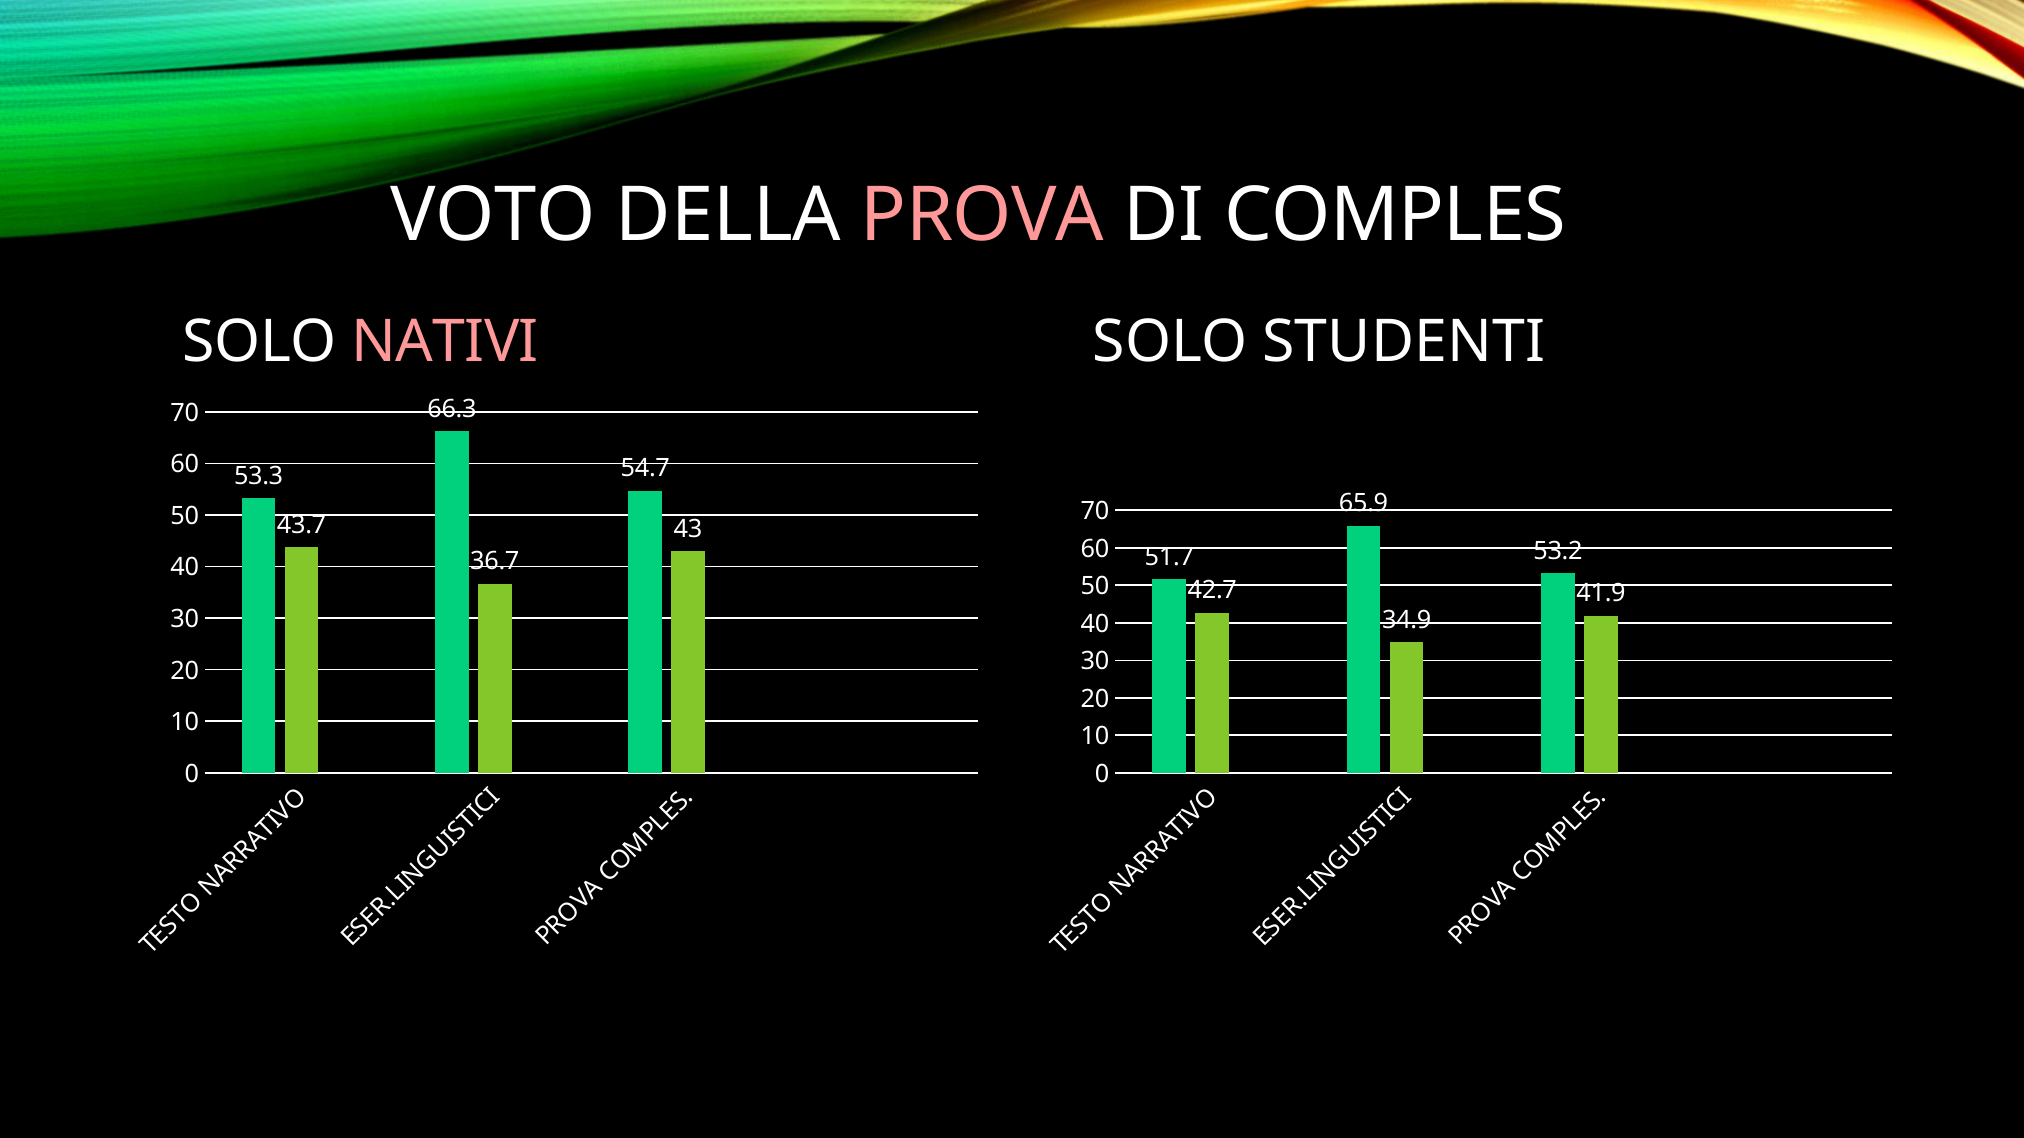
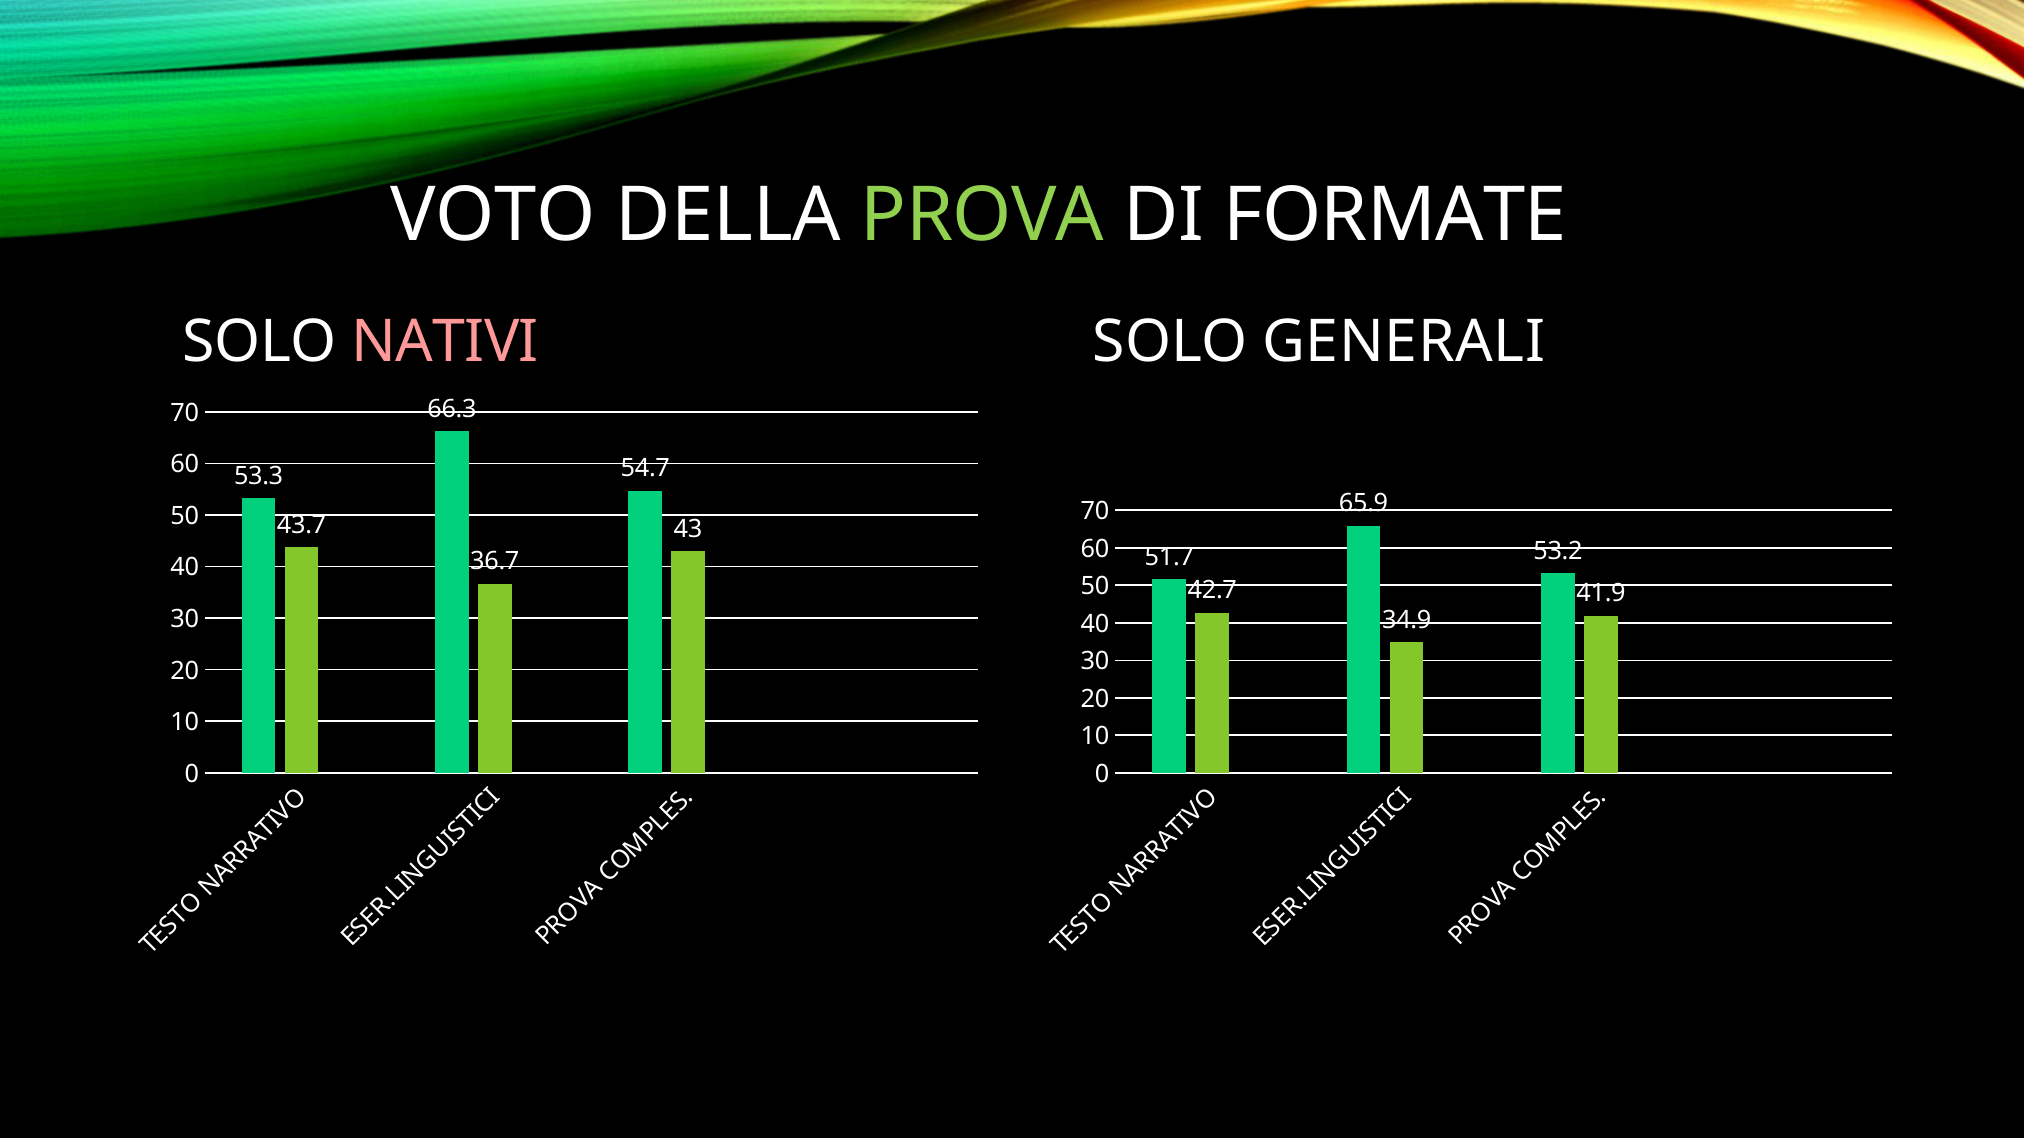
PROVA colour: pink -> light green
COMPLES: COMPLES -> FORMATE
STUDENTI: STUDENTI -> GENERALI
